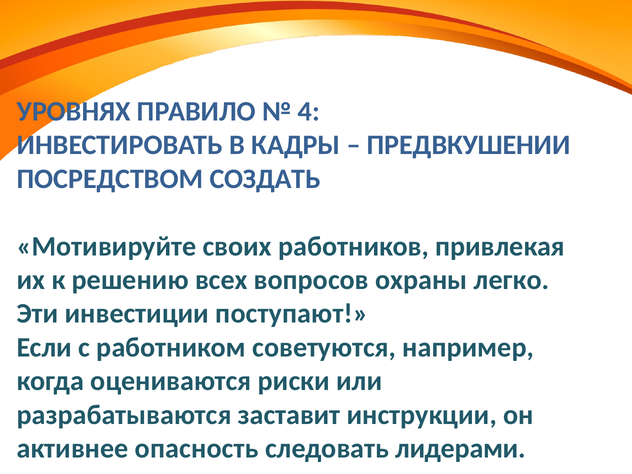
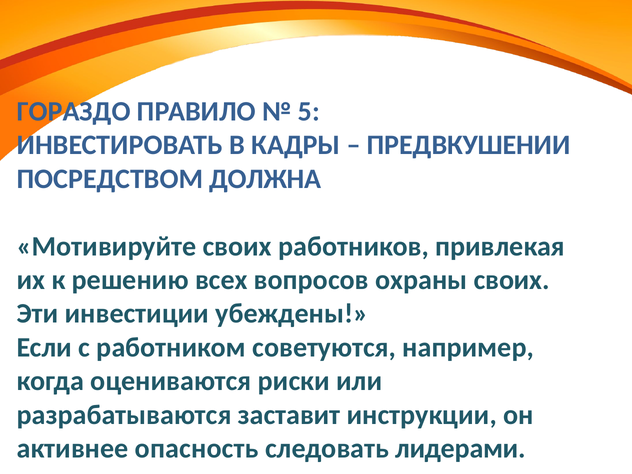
УРОВНЯХ: УРОВНЯХ -> ГОРАЗДО
4: 4 -> 5
СОЗДАТЬ: СОЗДАТЬ -> ДОЛЖНА
охраны легко: легко -> своих
поступают: поступают -> убеждены
